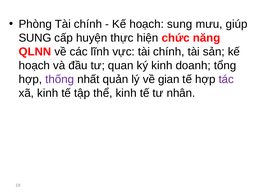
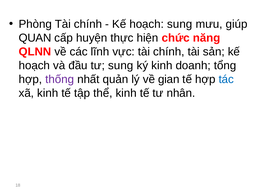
SUNG at (35, 38): SUNG -> QUAN
tư quan: quan -> sung
tác colour: purple -> blue
